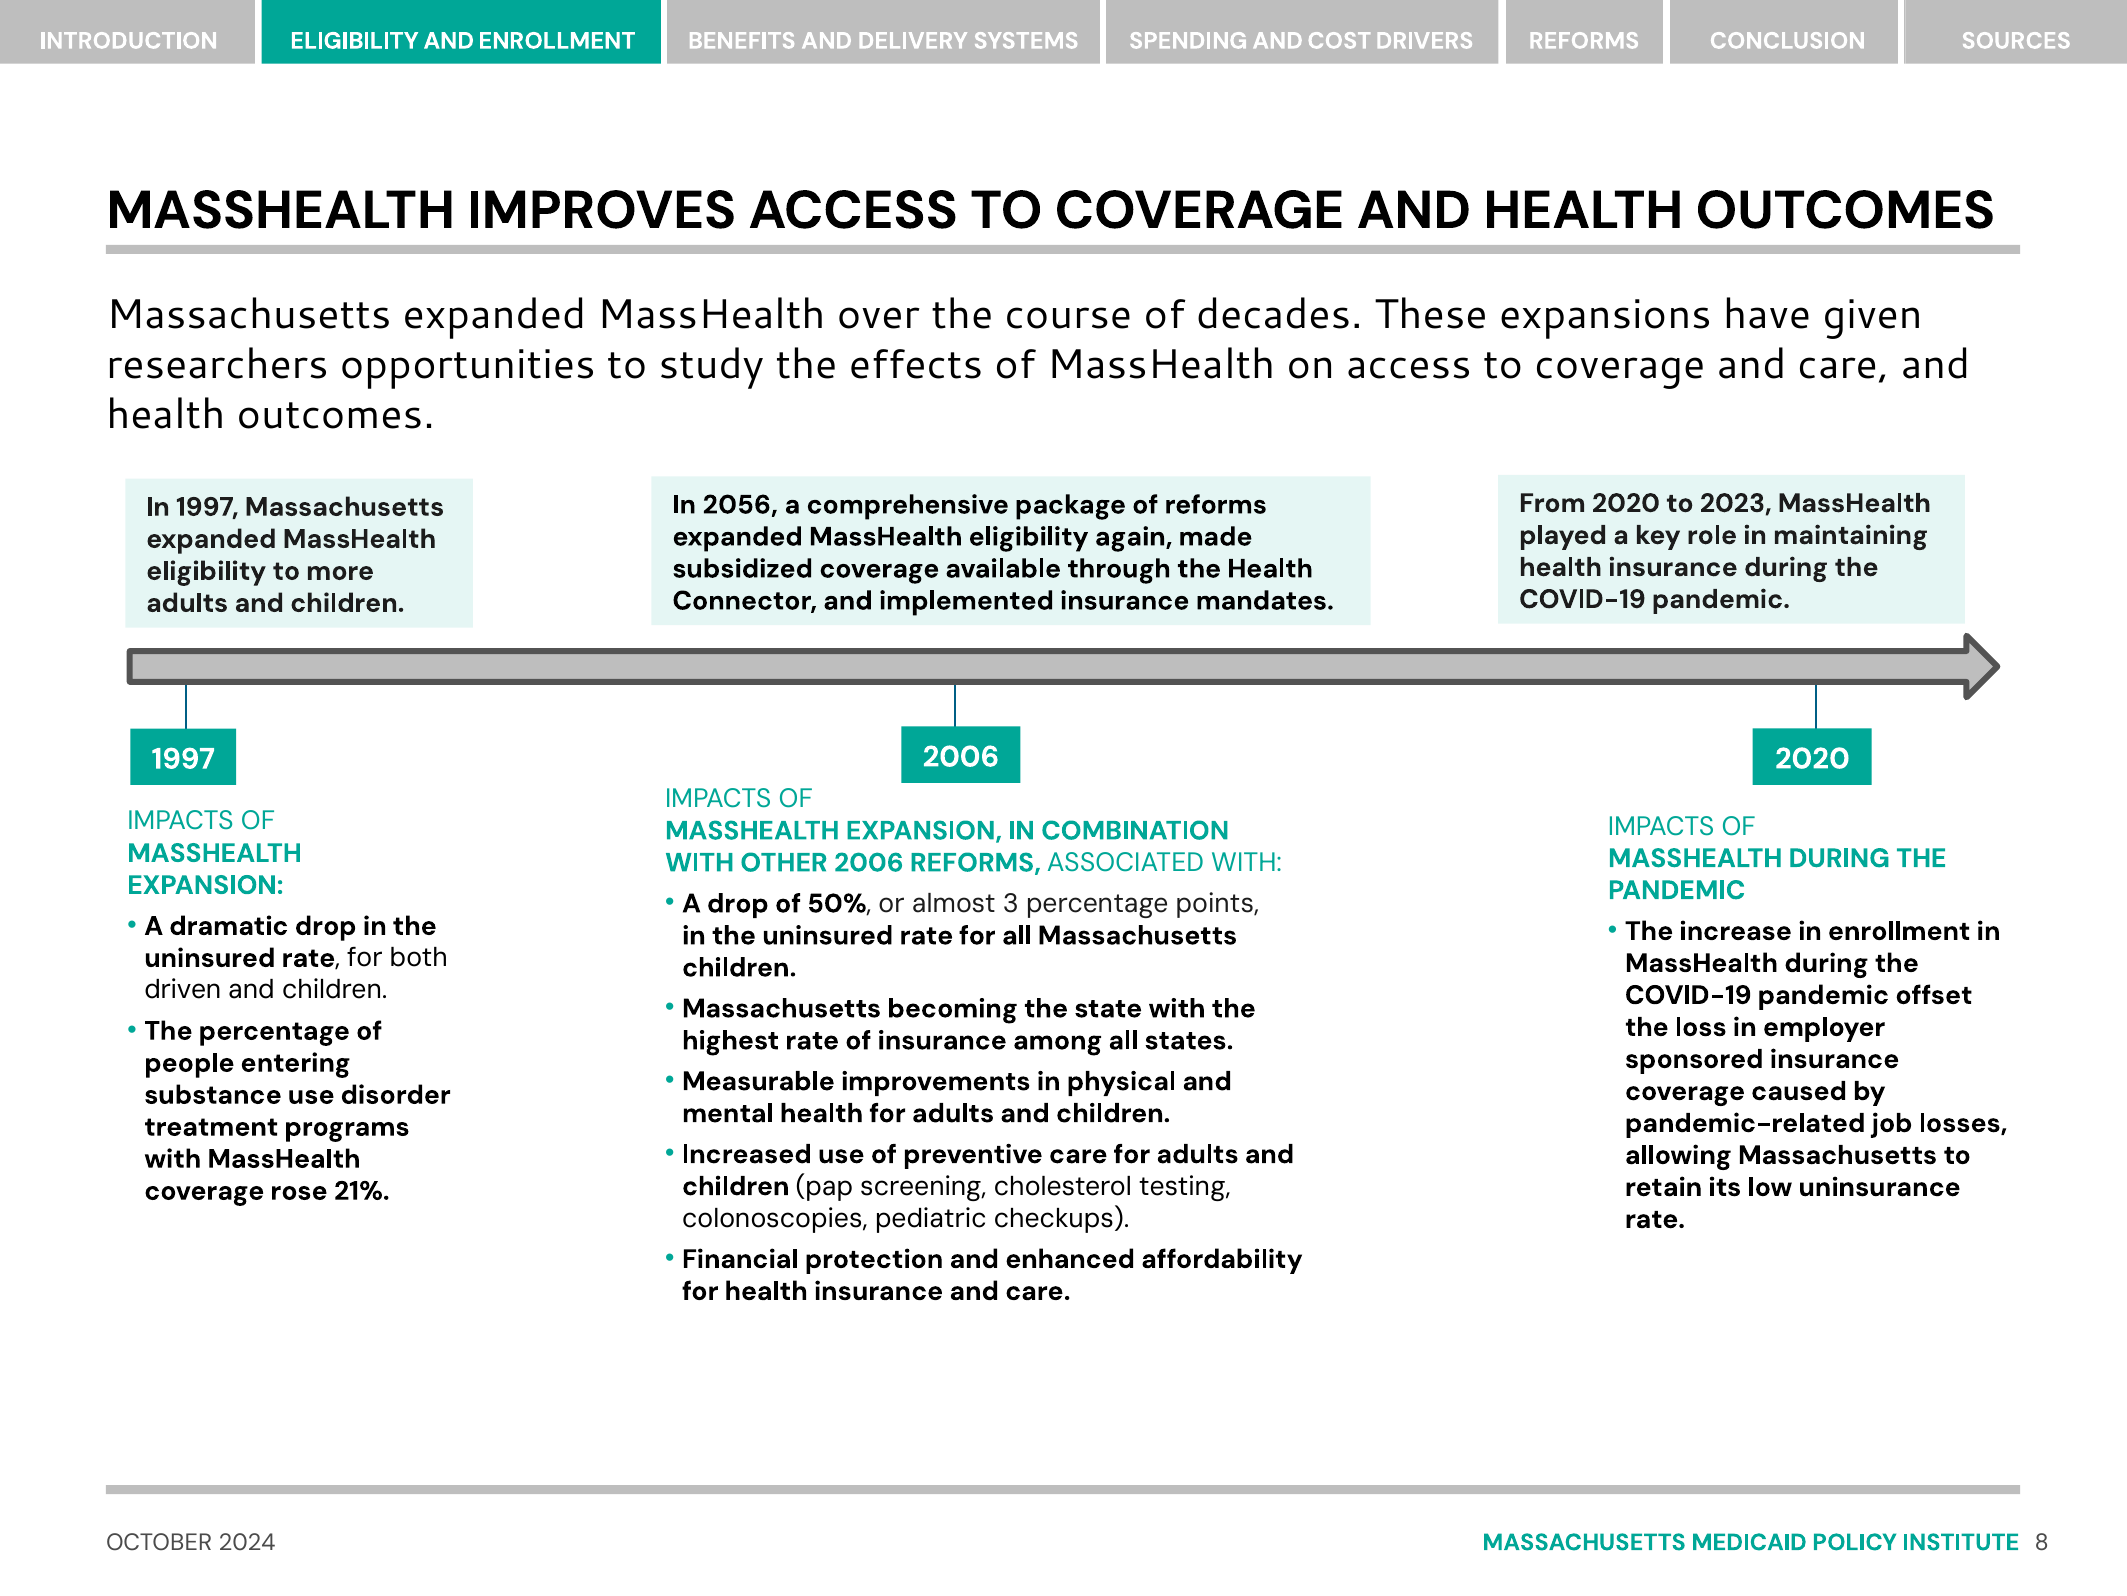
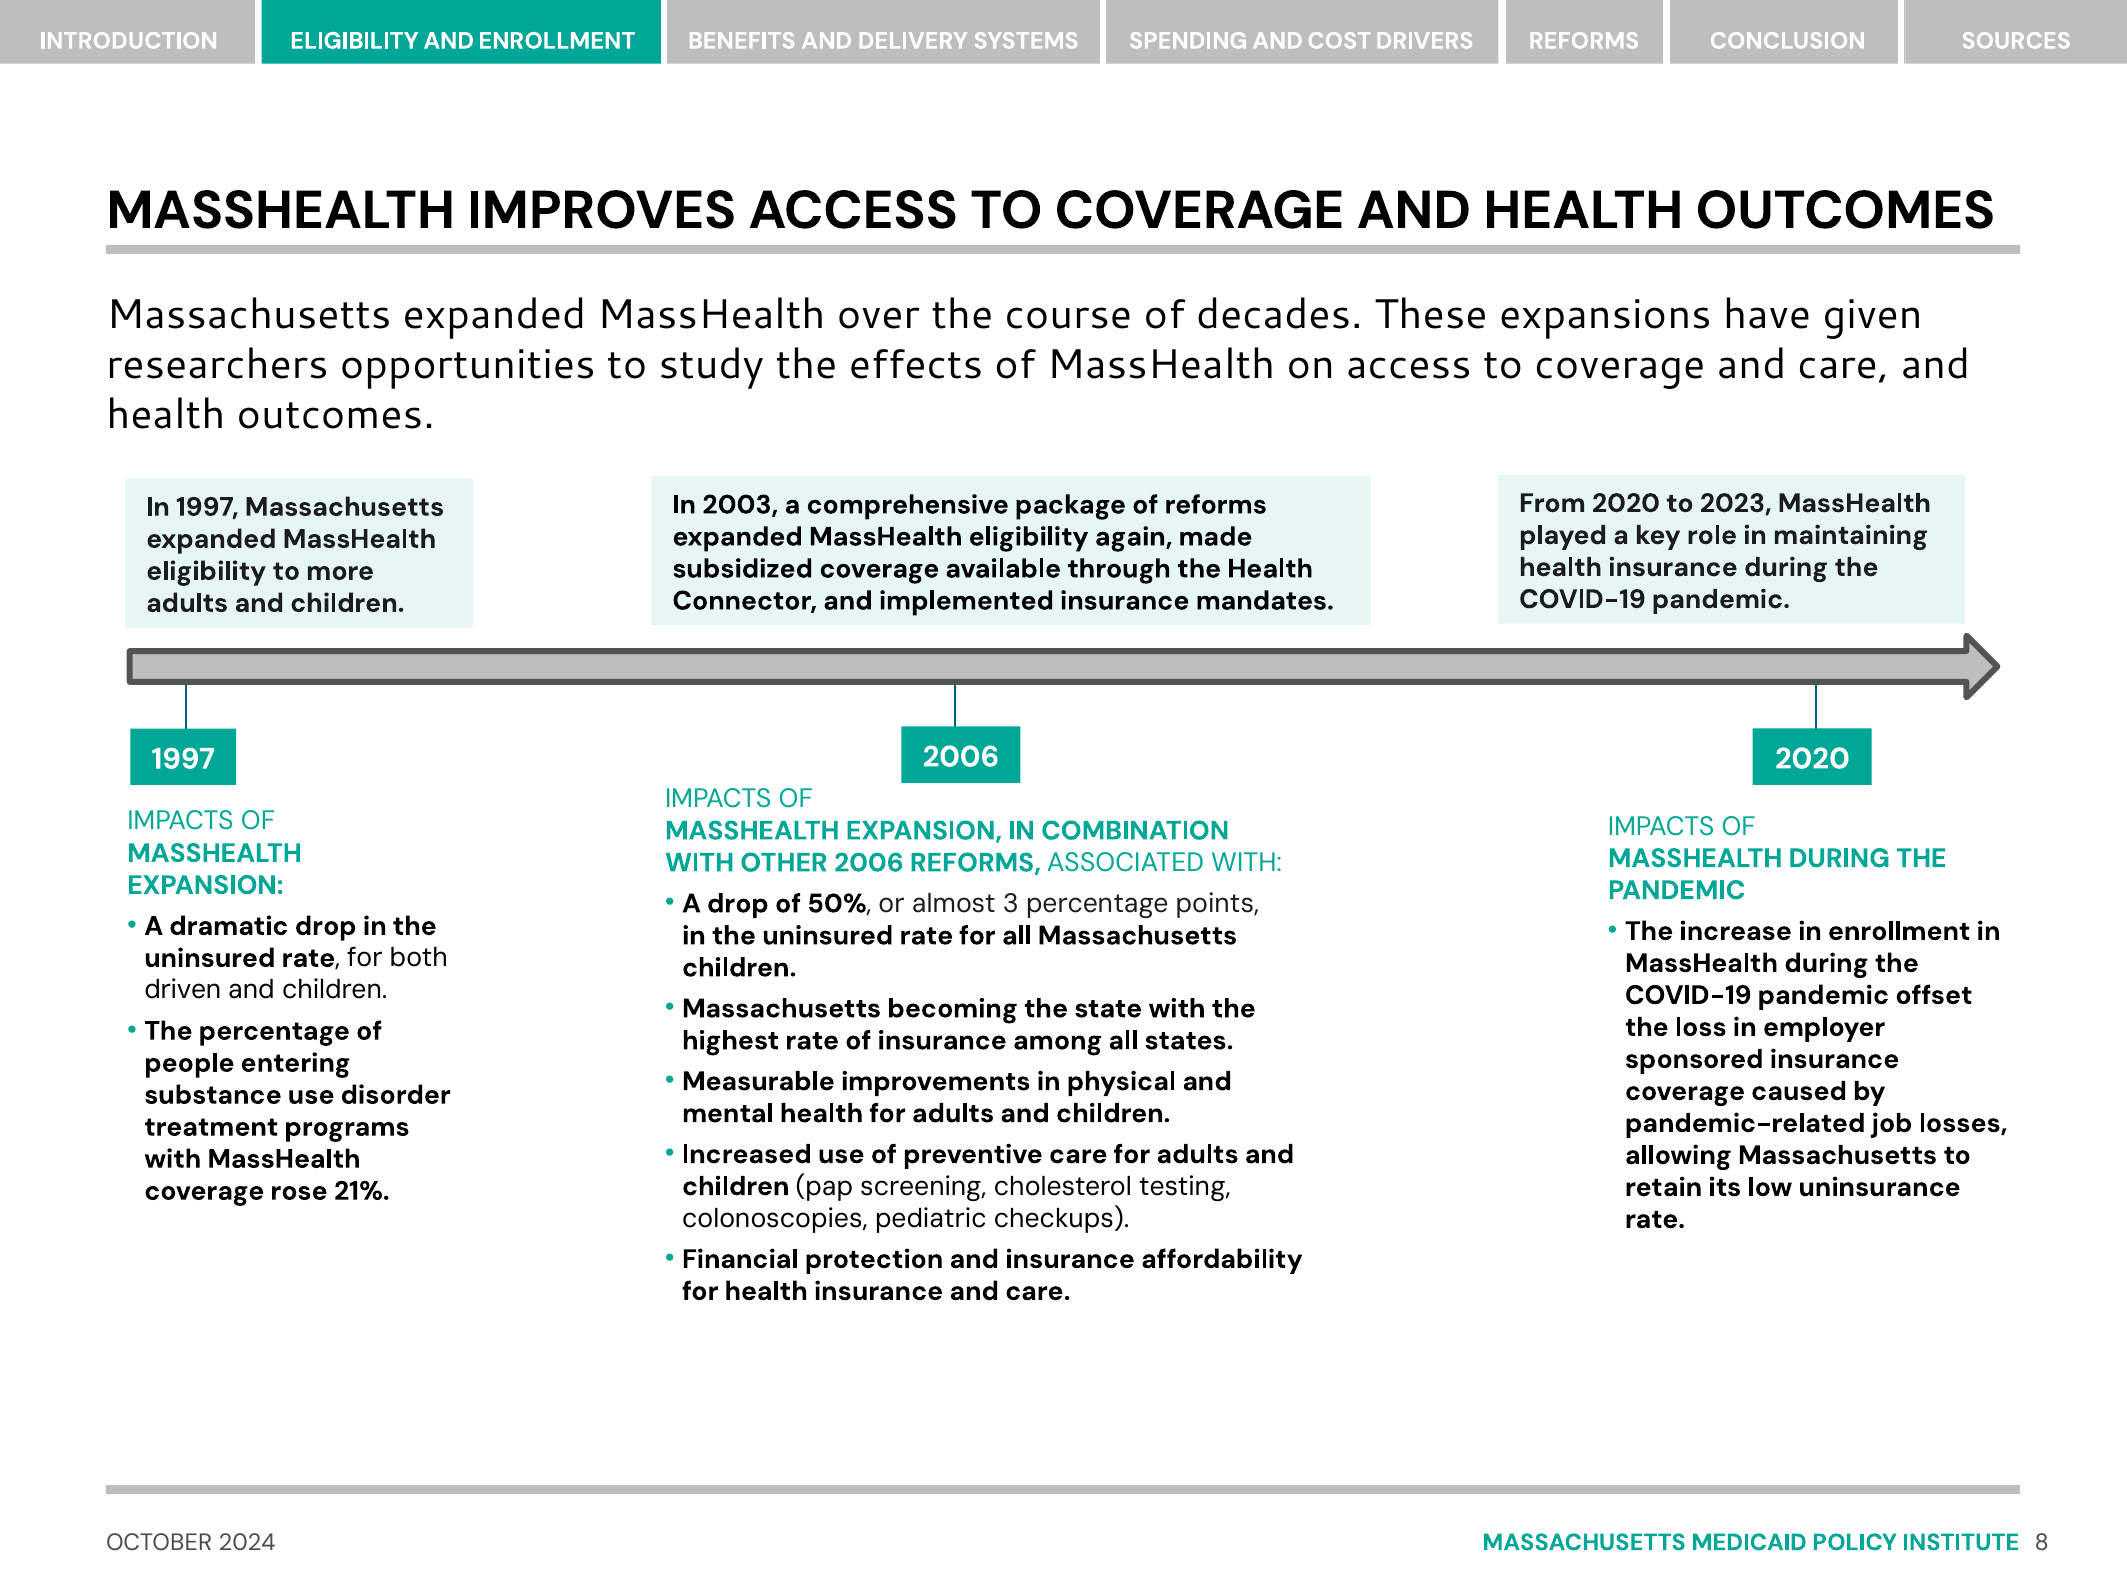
2056: 2056 -> 2003
and enhanced: enhanced -> insurance
